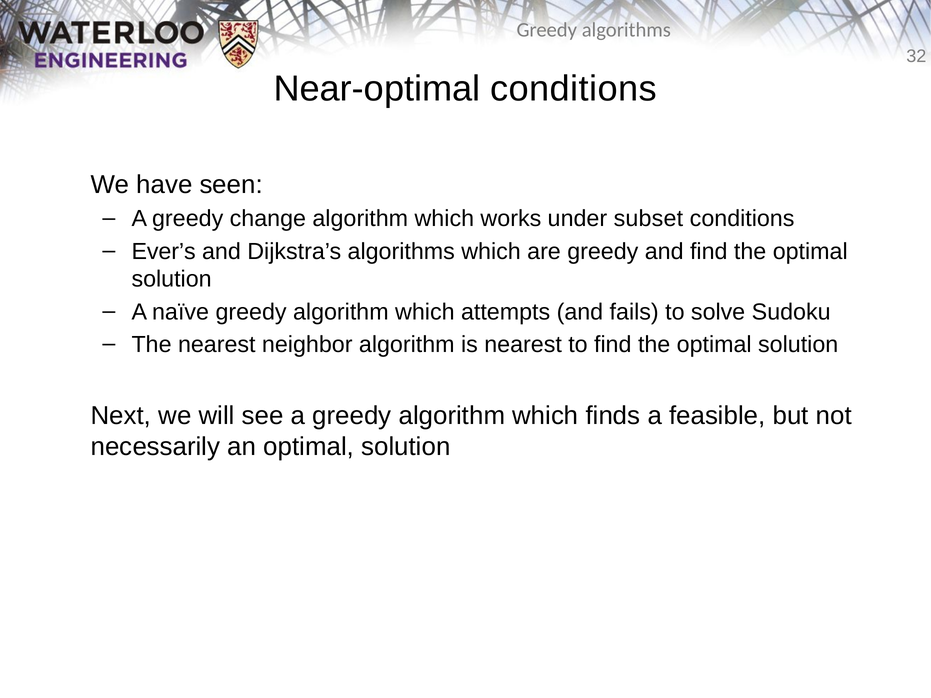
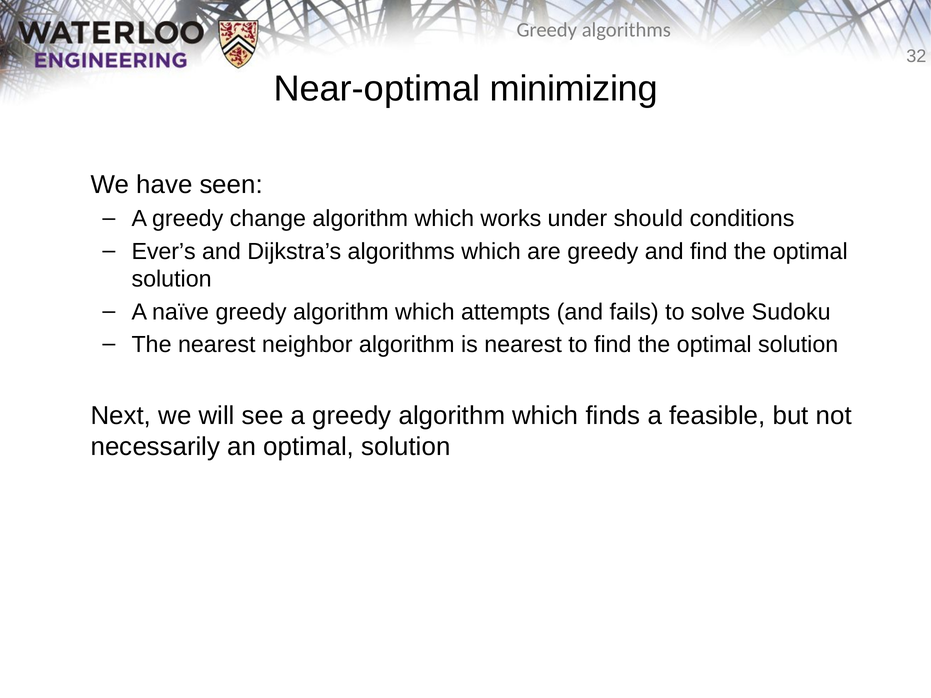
Near-optimal conditions: conditions -> minimizing
subset: subset -> should
